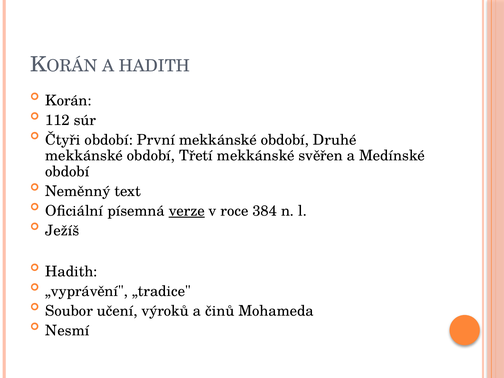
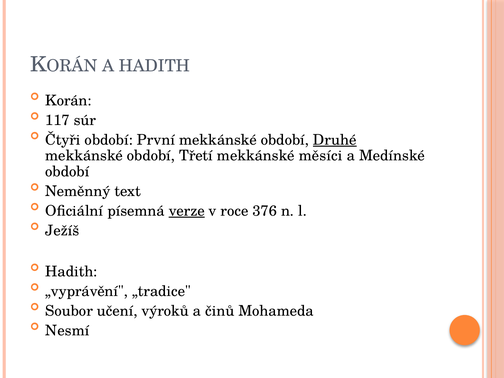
112: 112 -> 117
Druhé underline: none -> present
svěřen: svěřen -> měsíci
384: 384 -> 376
